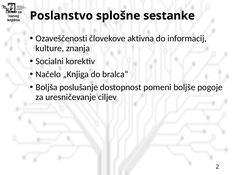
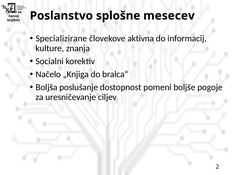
sestanke: sestanke -> mesecev
Ozaveščenosti: Ozaveščenosti -> Specializirane
